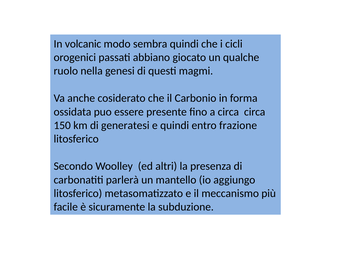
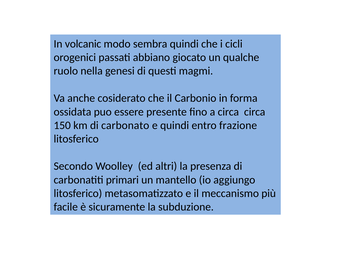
generatesi: generatesi -> carbonato
parlerà: parlerà -> primari
